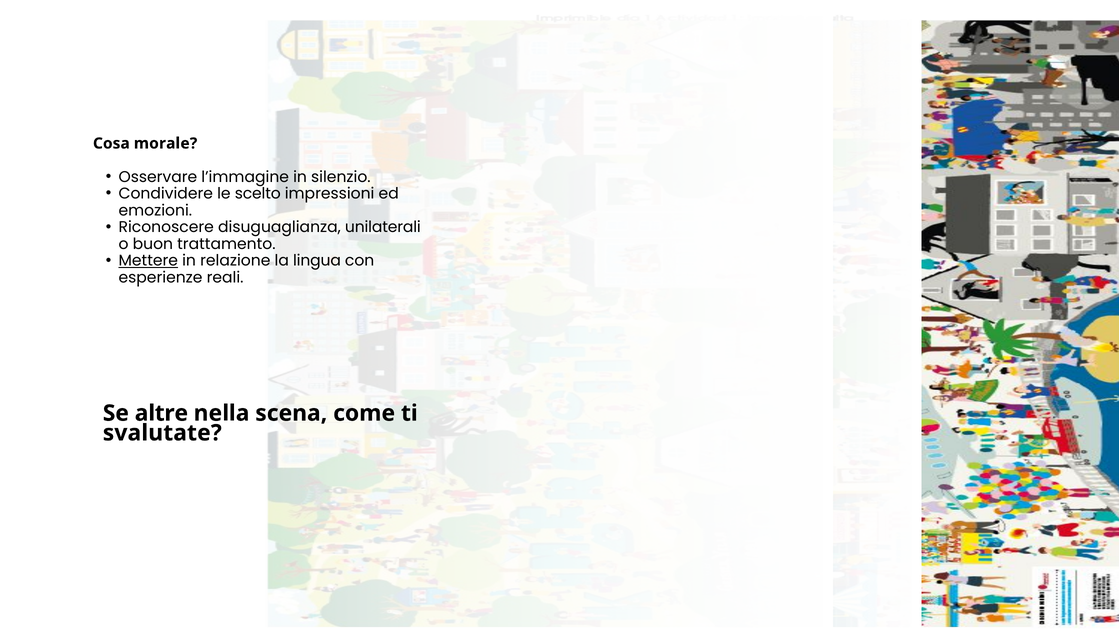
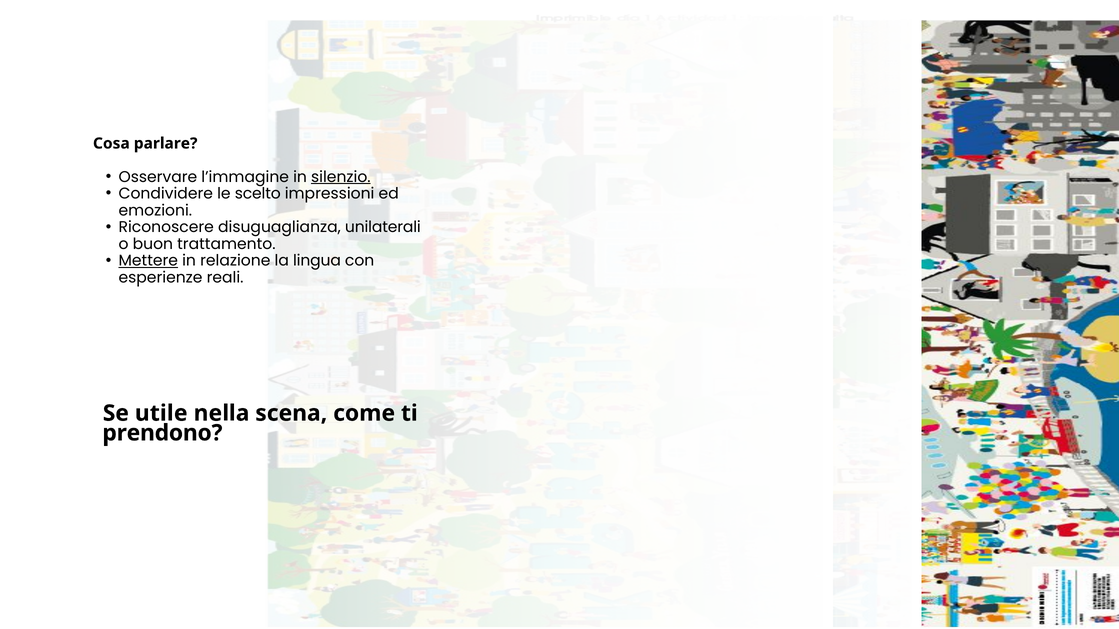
morale: morale -> parlare
silenzio underline: none -> present
altre: altre -> utile
svalutate: svalutate -> prendono
